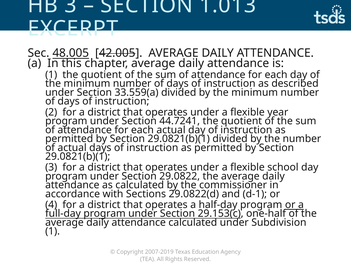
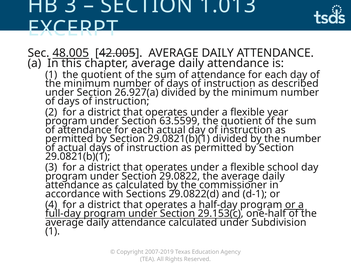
33.559(a: 33.559(a -> 26.927(a
44.7241: 44.7241 -> 63.5599
